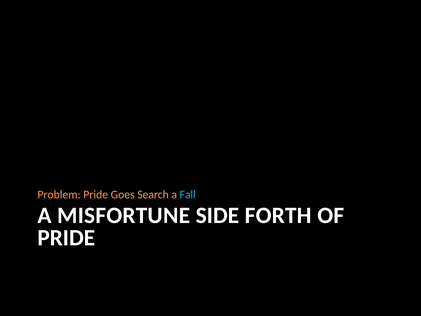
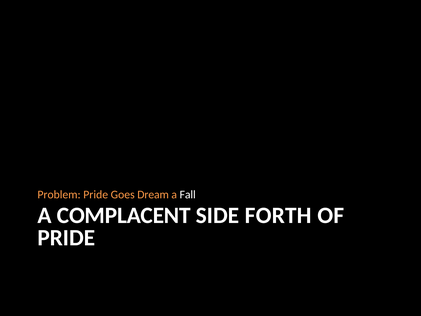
Search: Search -> Dream
Fall colour: light blue -> white
MISFORTUNE: MISFORTUNE -> COMPLACENT
